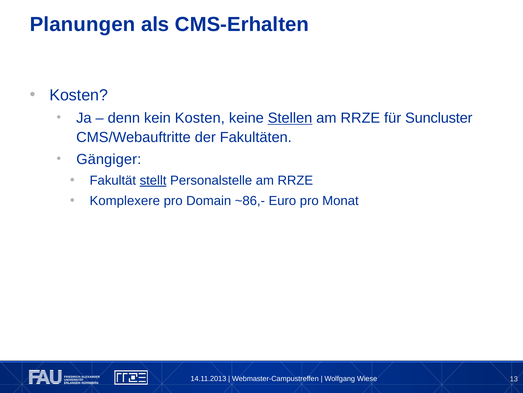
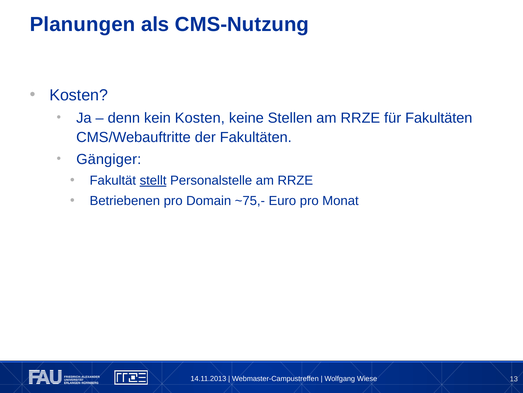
CMS-Erhalten: CMS-Erhalten -> CMS-Nutzung
Stellen underline: present -> none
für Suncluster: Suncluster -> Fakultäten
Komplexere: Komplexere -> Betriebenen
~86,-: ~86,- -> ~75,-
